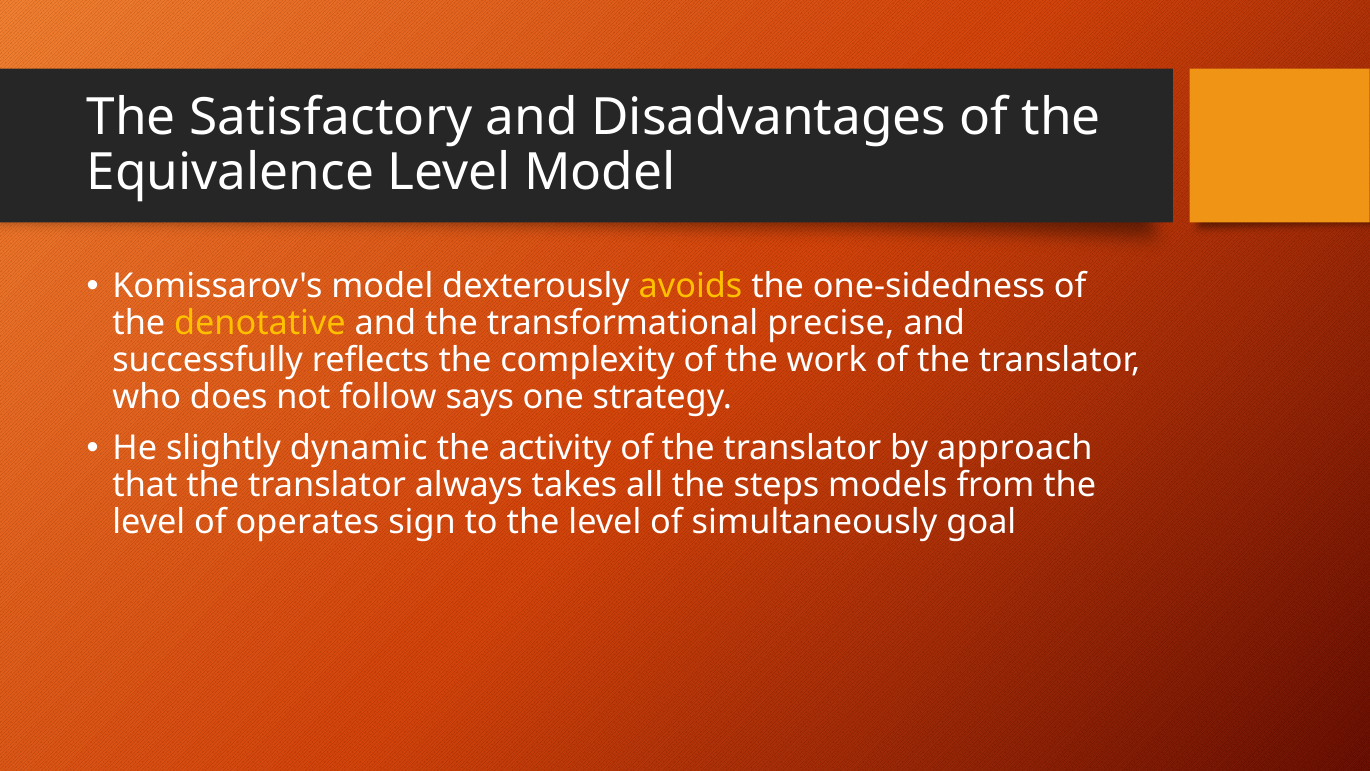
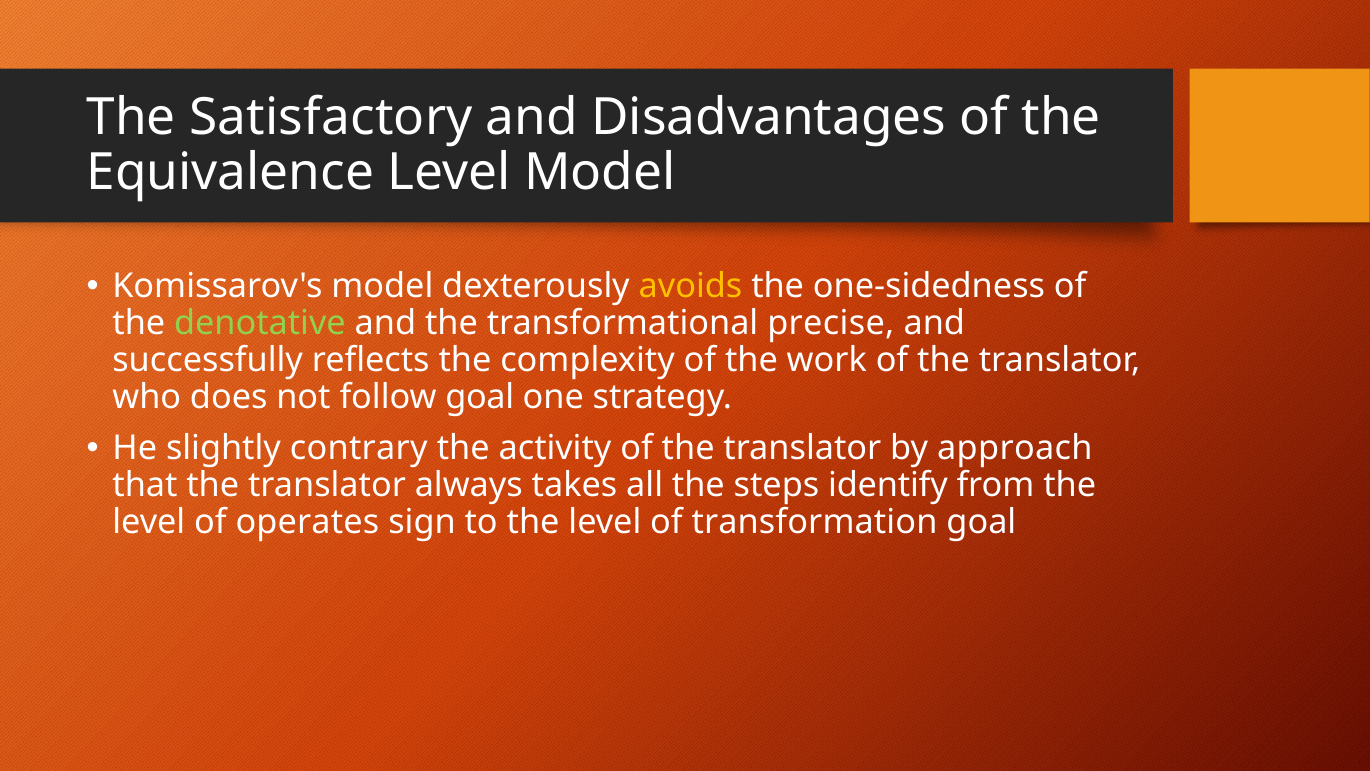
denotative colour: yellow -> light green
follow says: says -> goal
dynamic: dynamic -> contrary
models: models -> identify
simultaneously: simultaneously -> transformation
